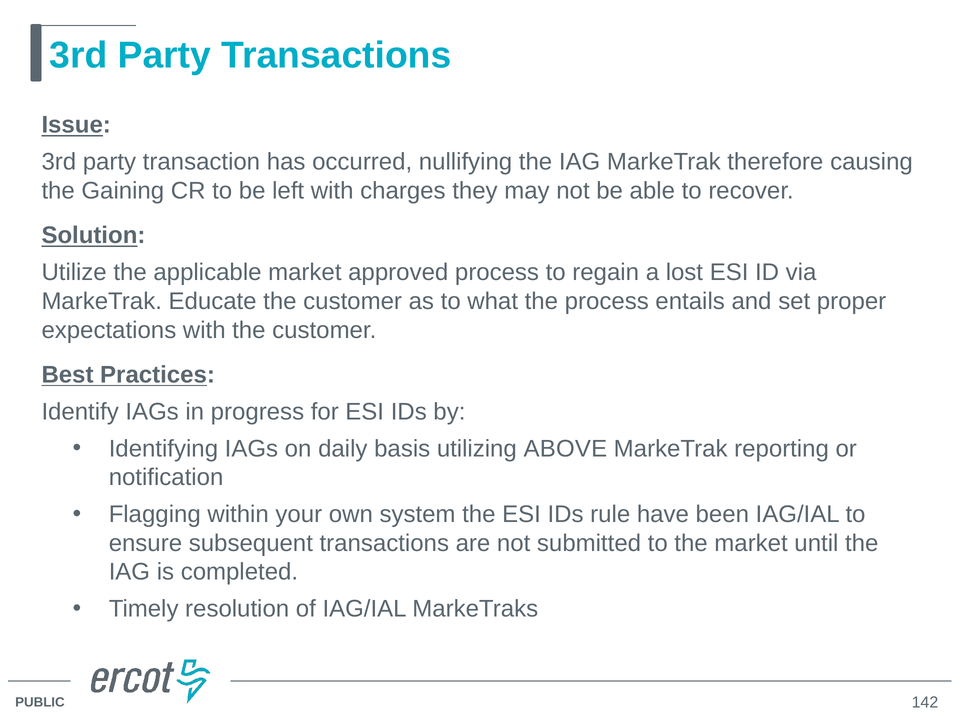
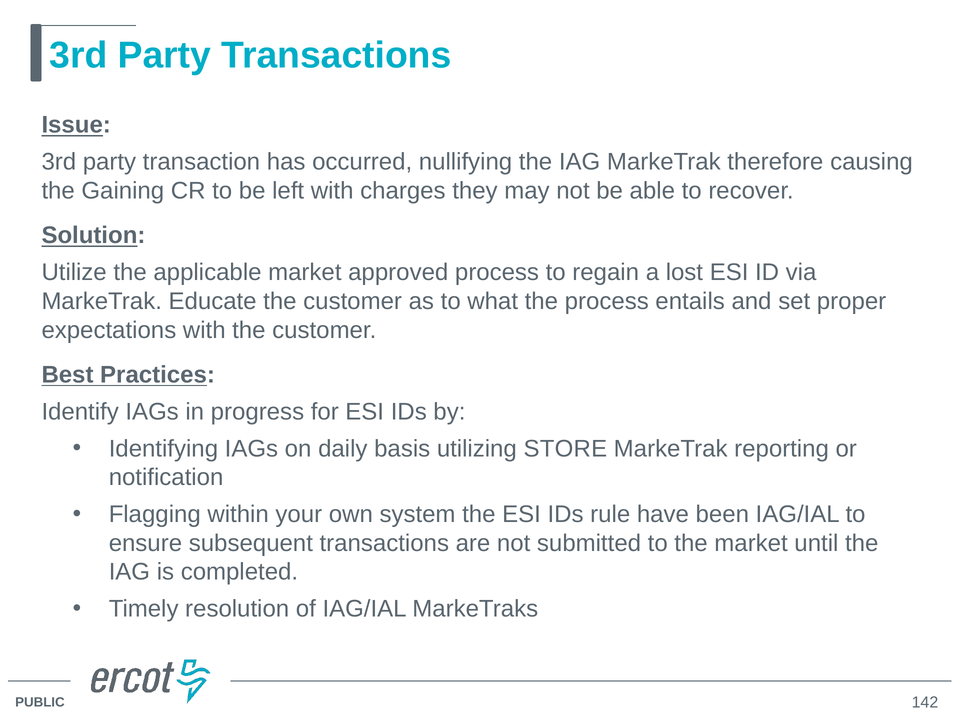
ABOVE: ABOVE -> STORE
